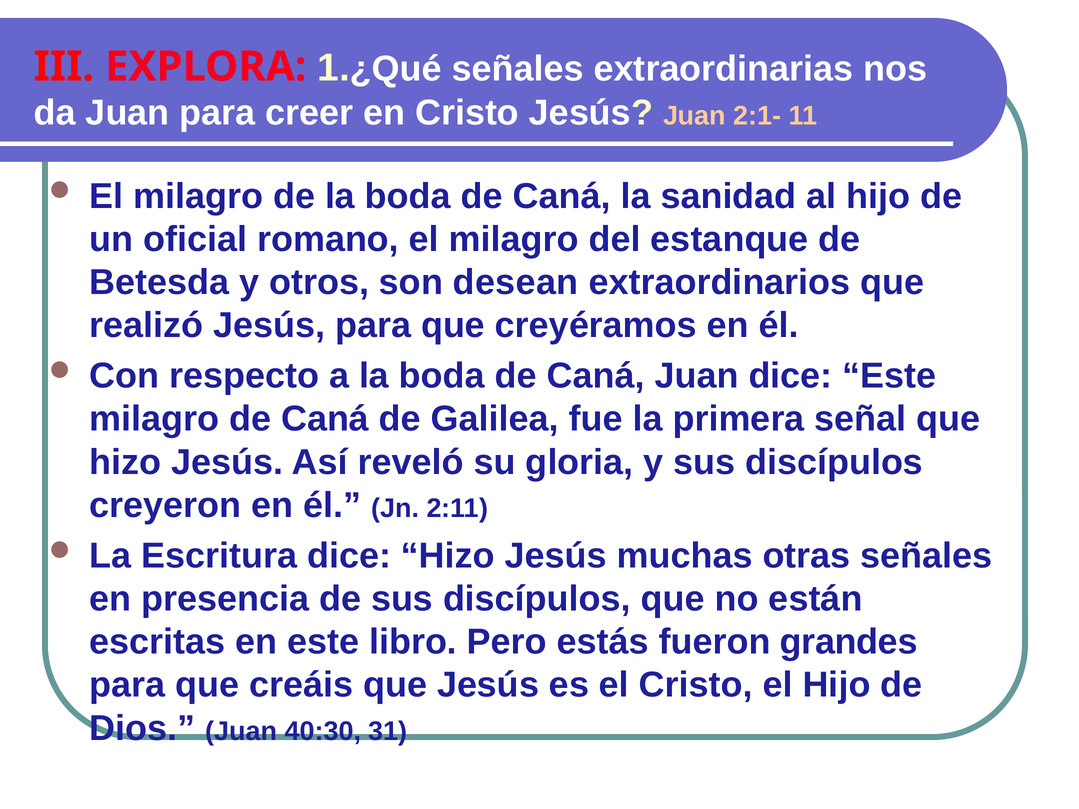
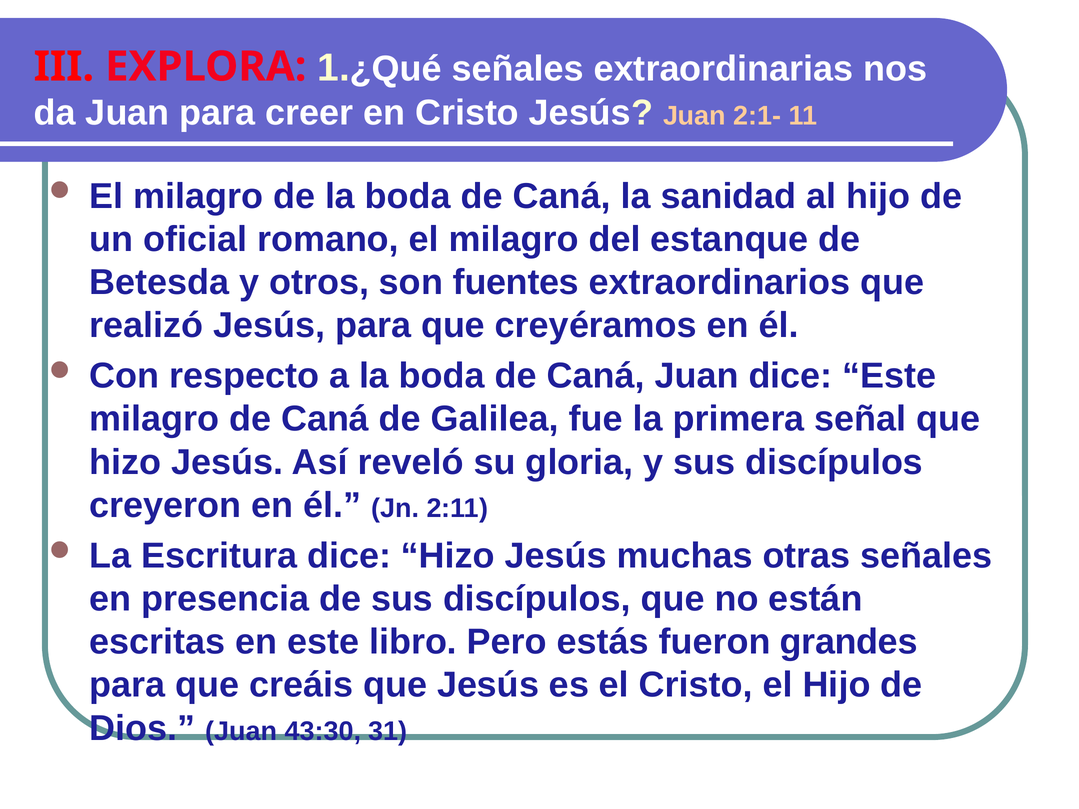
desean: desean -> fuentes
40:30: 40:30 -> 43:30
